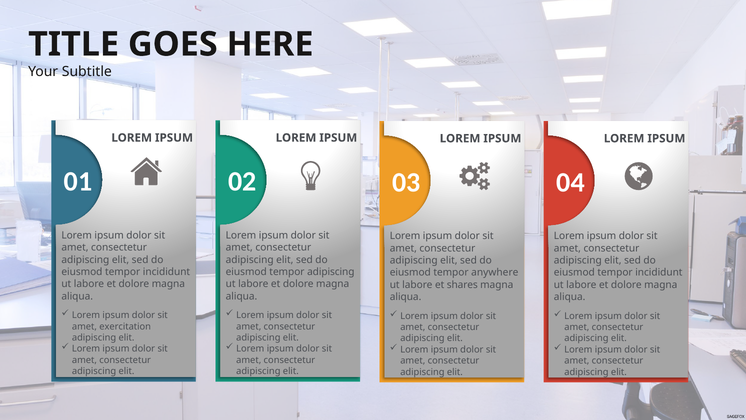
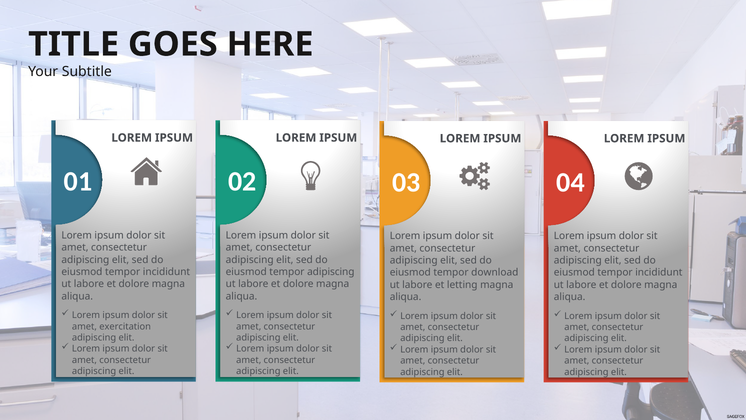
anywhere: anywhere -> download
shares: shares -> letting
